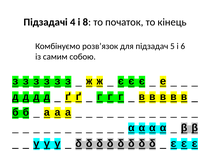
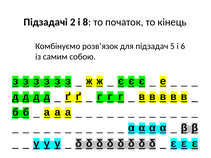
4: 4 -> 2
